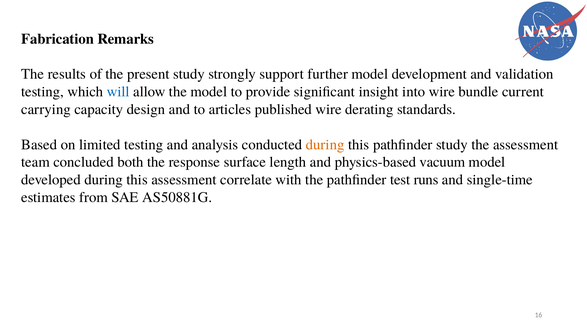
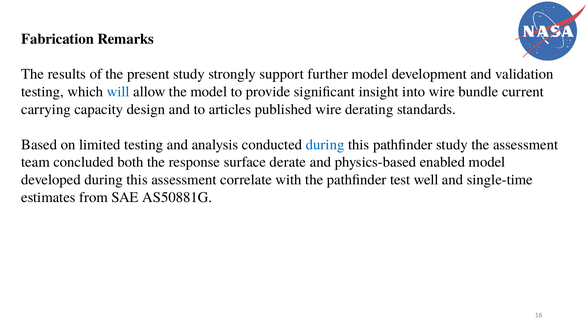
during at (325, 145) colour: orange -> blue
length: length -> derate
vacuum: vacuum -> enabled
runs: runs -> well
